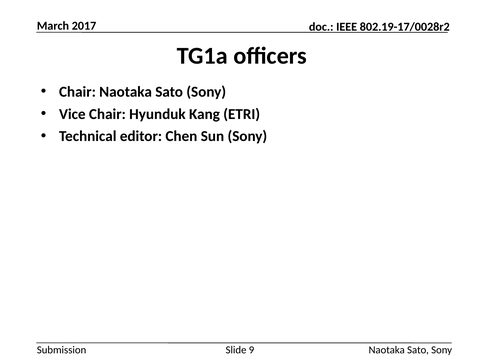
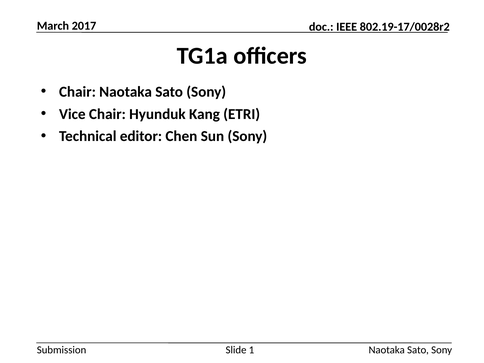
9: 9 -> 1
